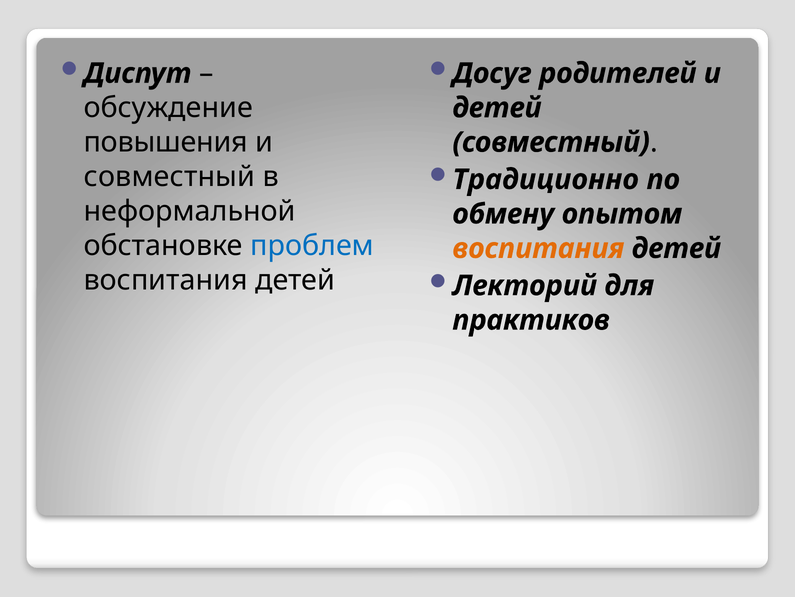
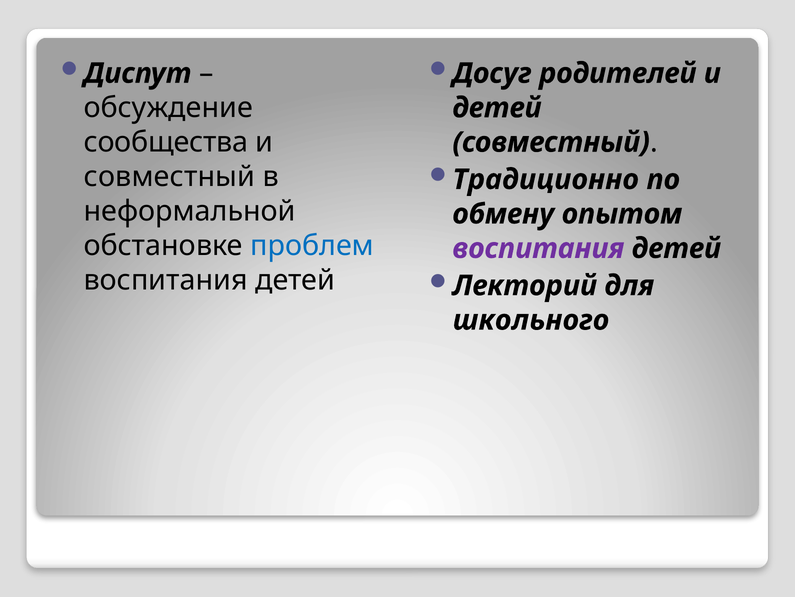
повышения: повышения -> сообщества
воспитания at (538, 248) colour: orange -> purple
практиков: практиков -> школьного
